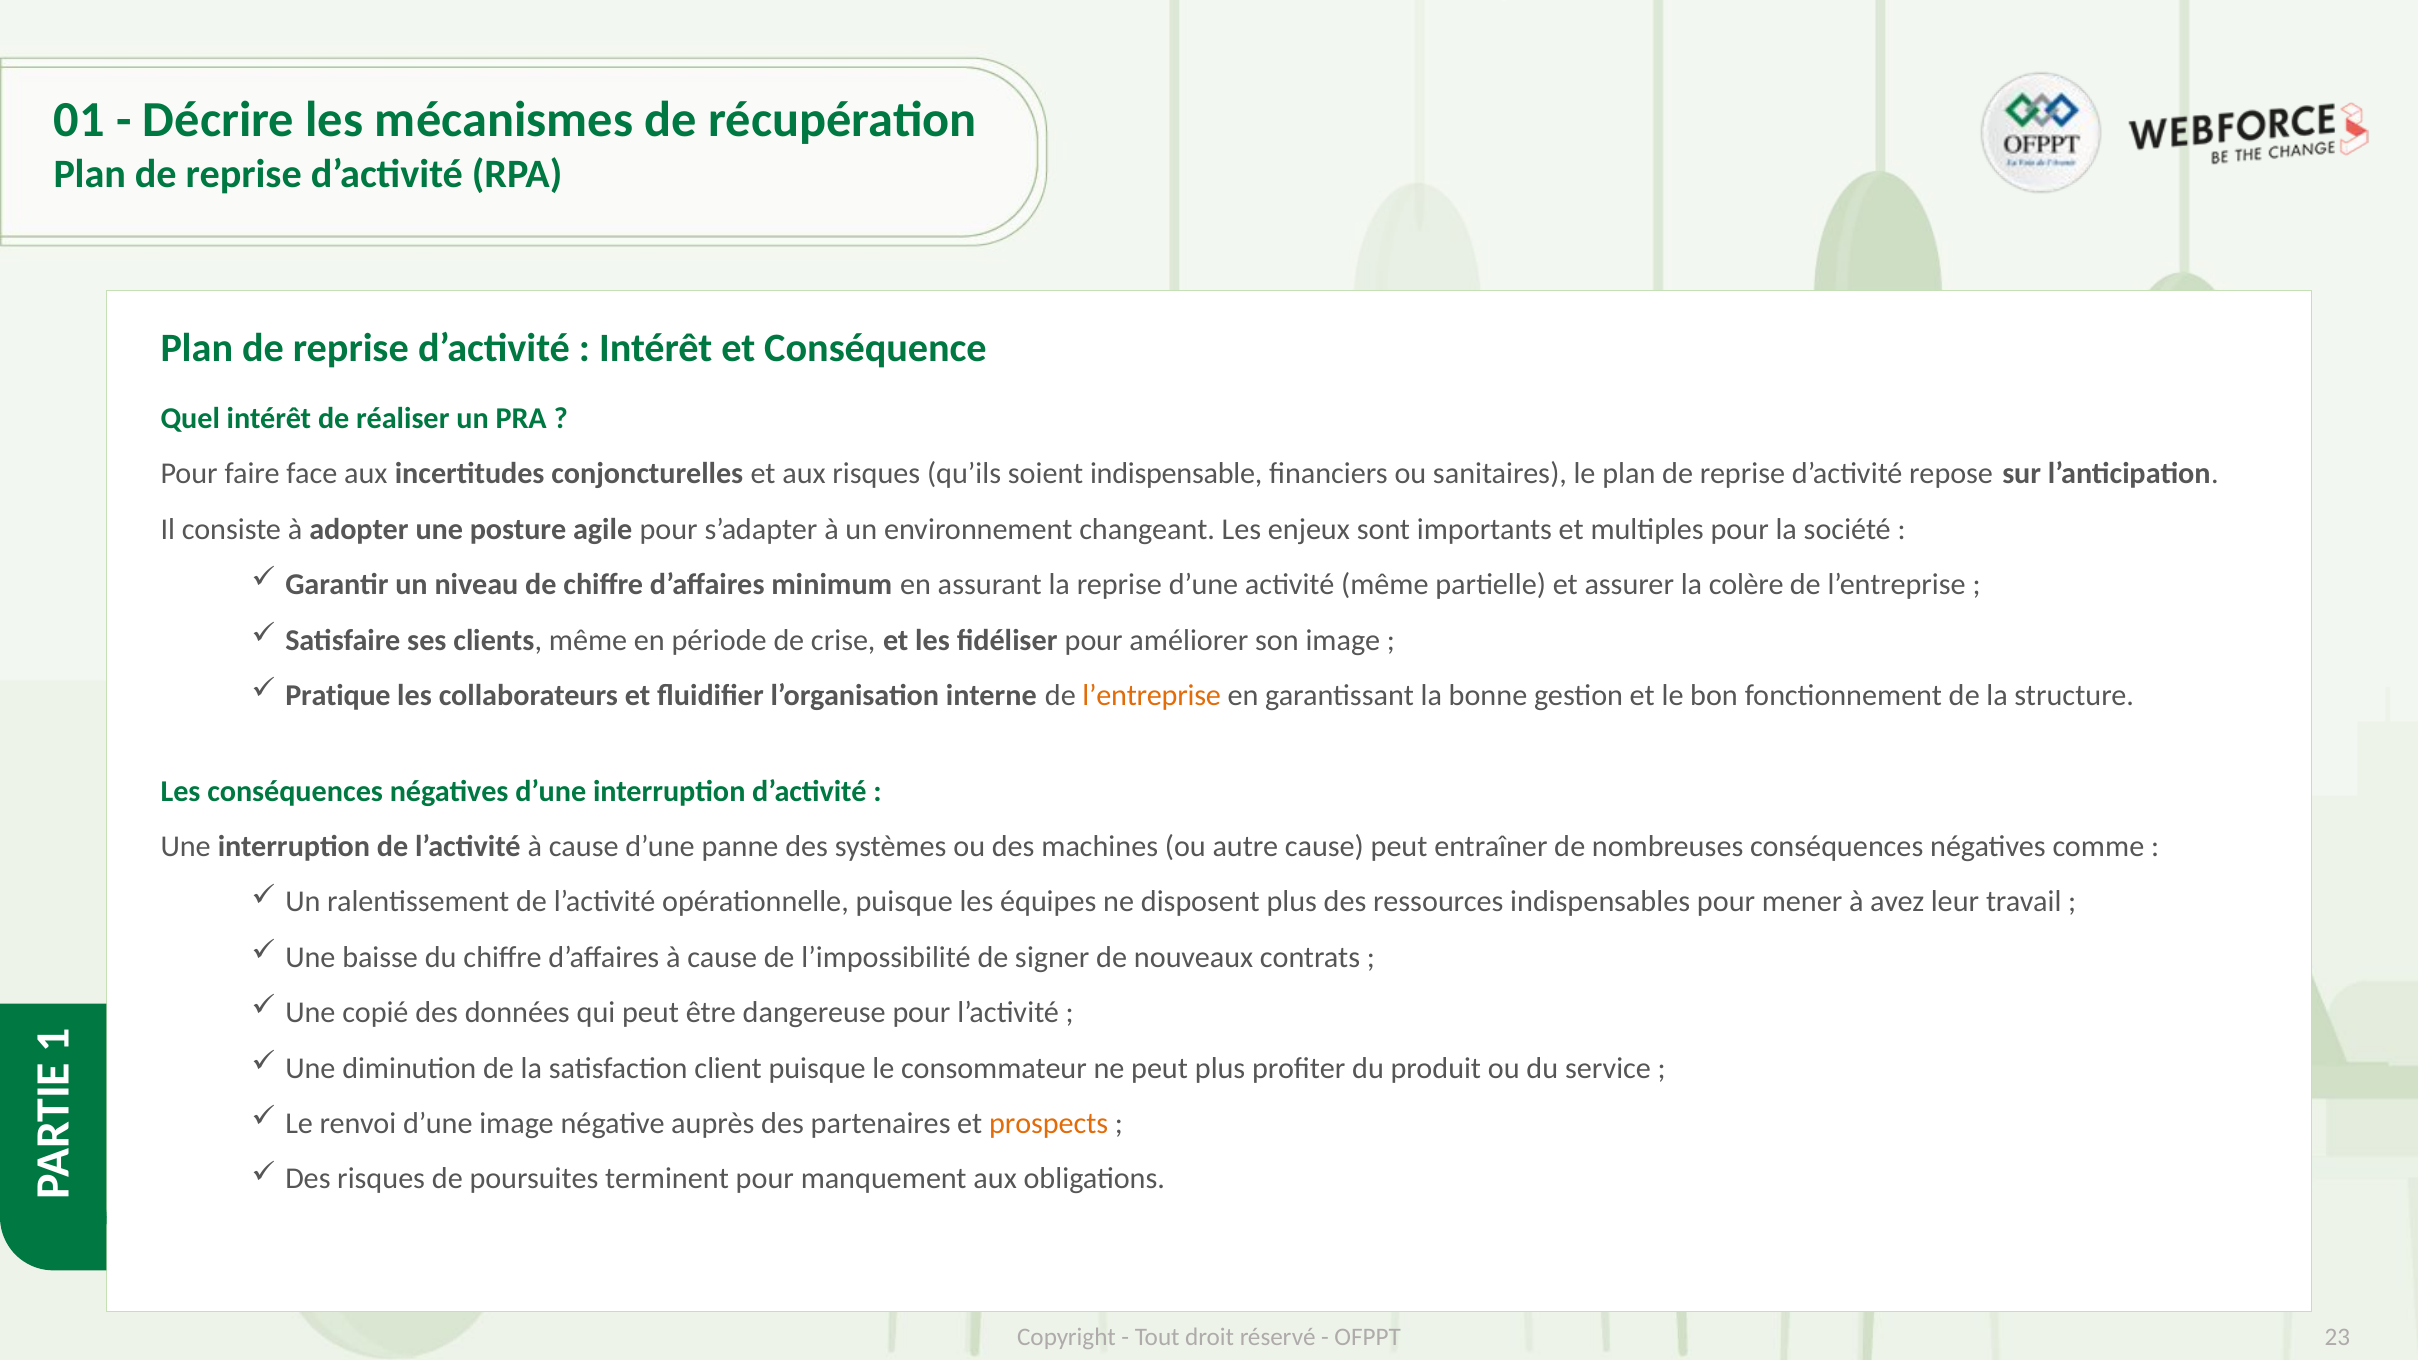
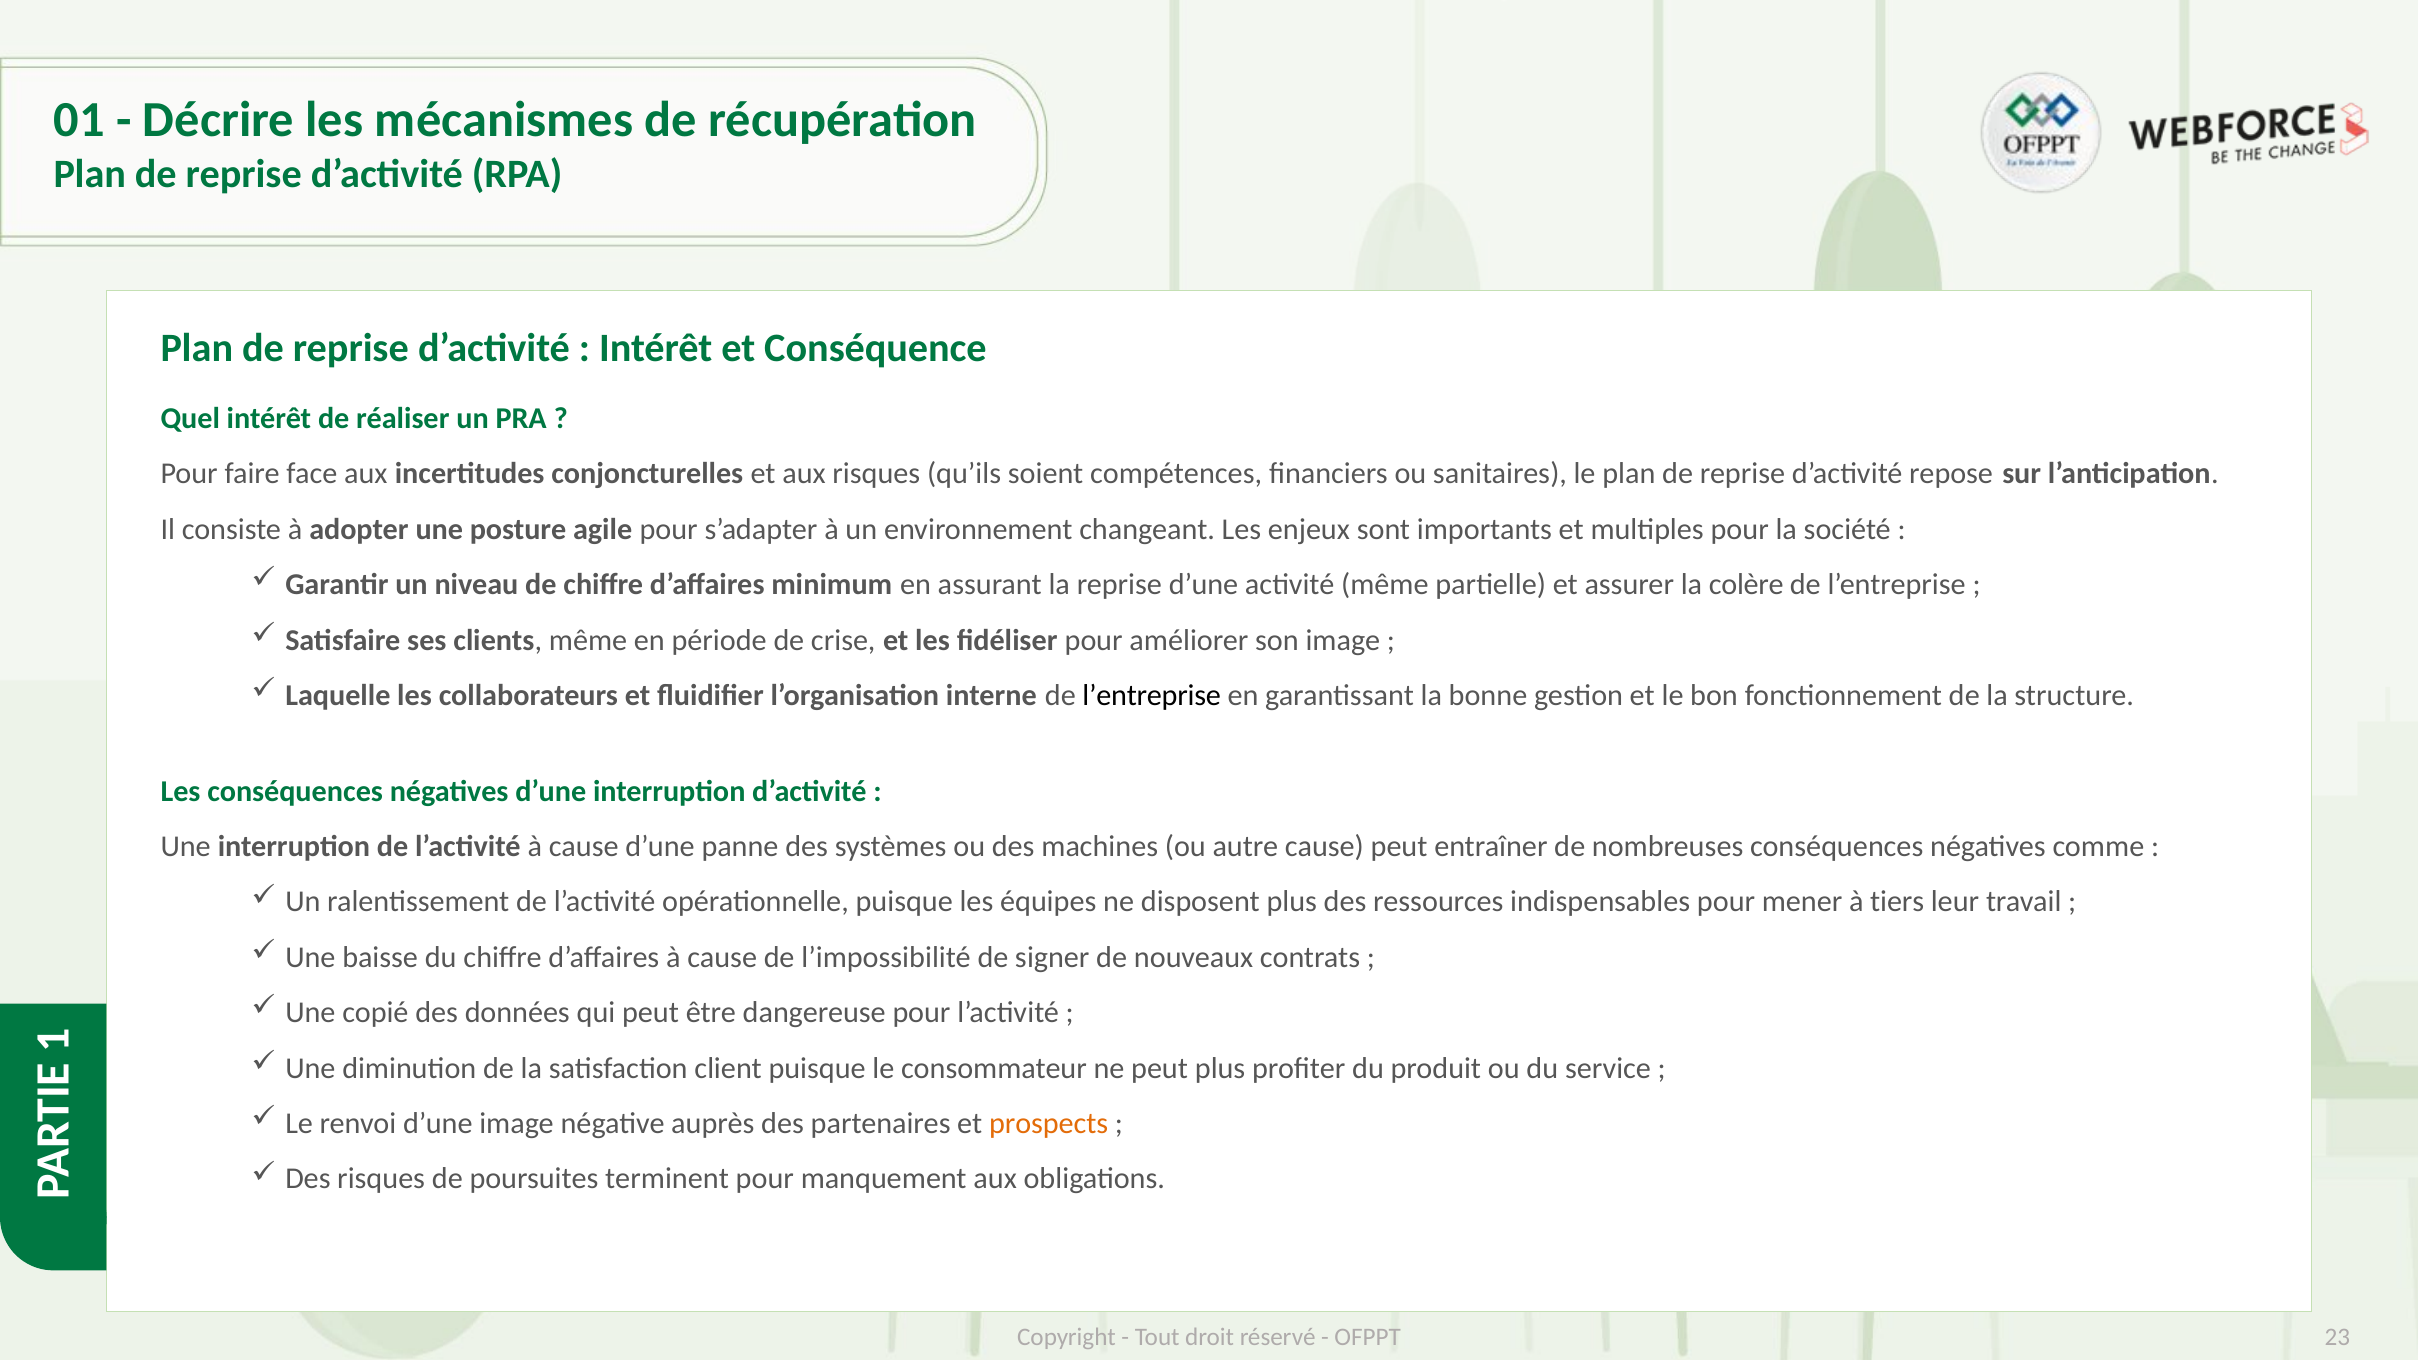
indispensable: indispensable -> compétences
Pratique: Pratique -> Laquelle
l’entreprise at (1152, 696) colour: orange -> black
avez: avez -> tiers
